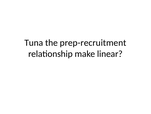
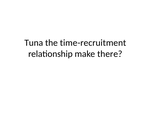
prep-recruitment: prep-recruitment -> time-recruitment
linear: linear -> there
